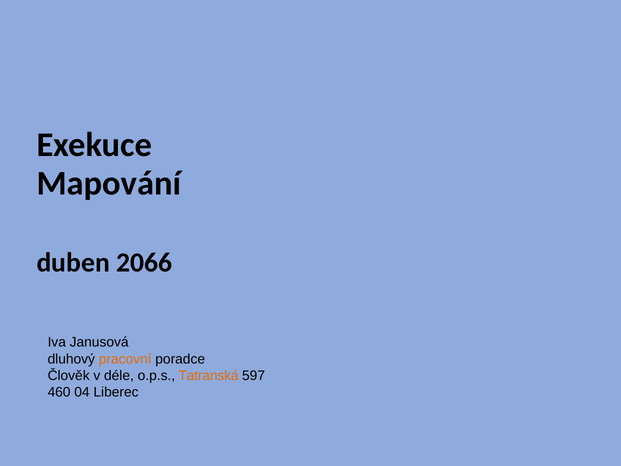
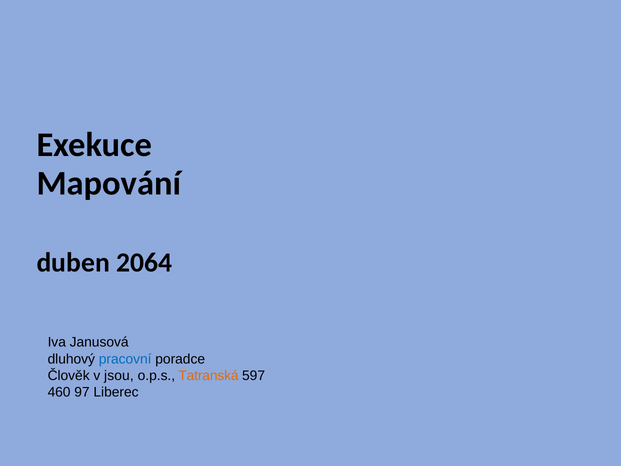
2066: 2066 -> 2064
pracovní colour: orange -> blue
déle: déle -> jsou
04: 04 -> 97
